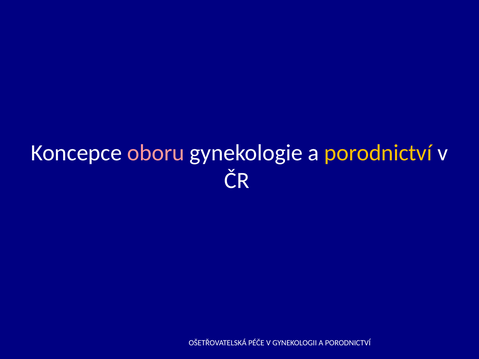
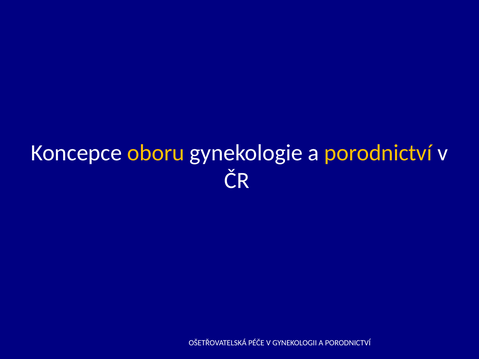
oboru colour: pink -> yellow
